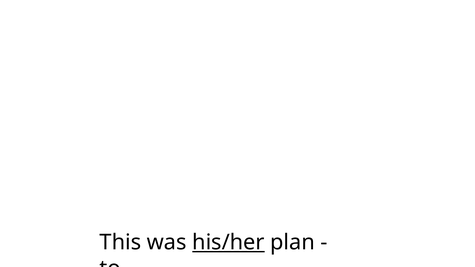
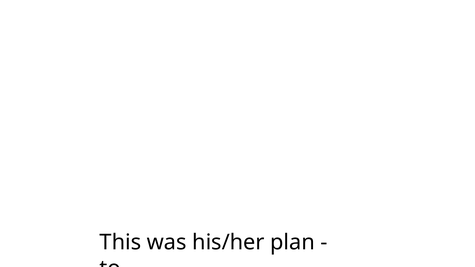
his/her underline: present -> none
